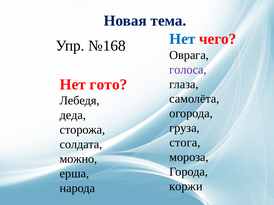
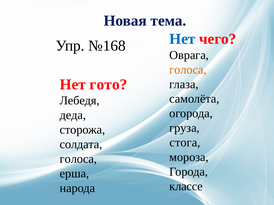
голоса at (188, 70) colour: purple -> orange
можно at (78, 159): можно -> голоса
коржи: коржи -> классе
